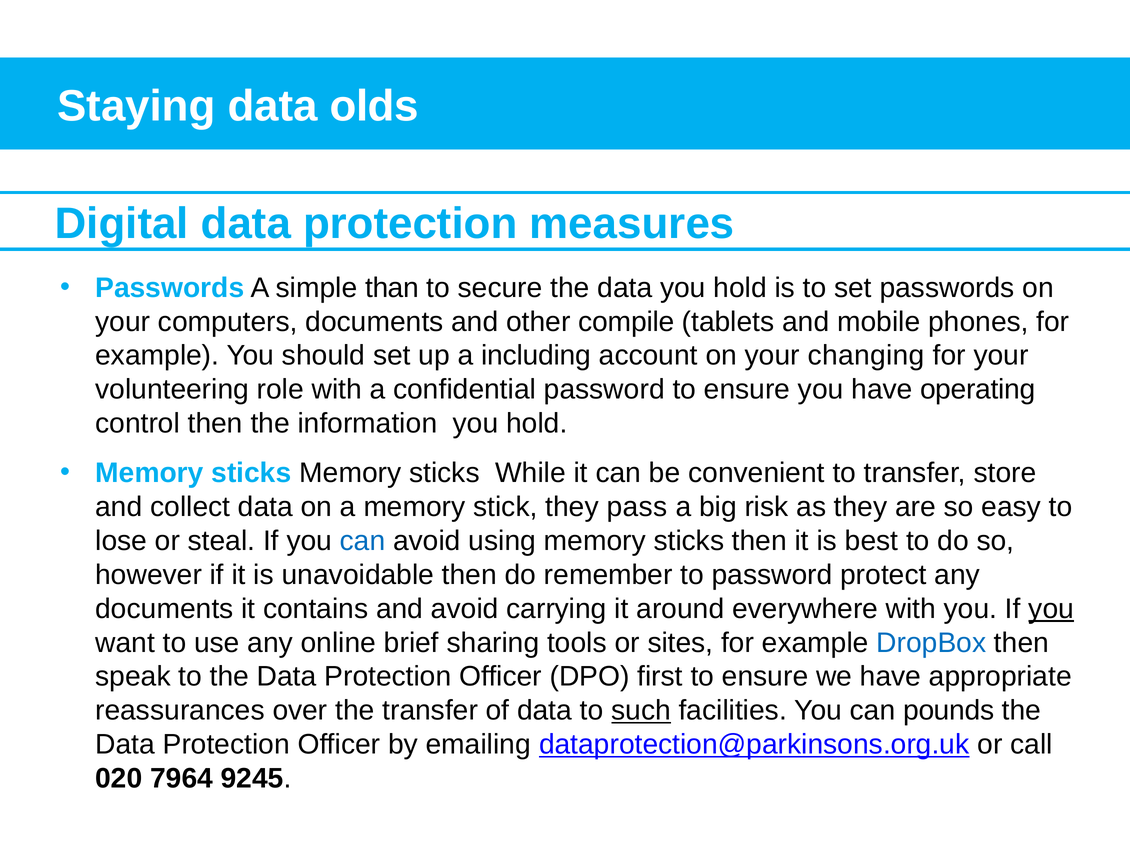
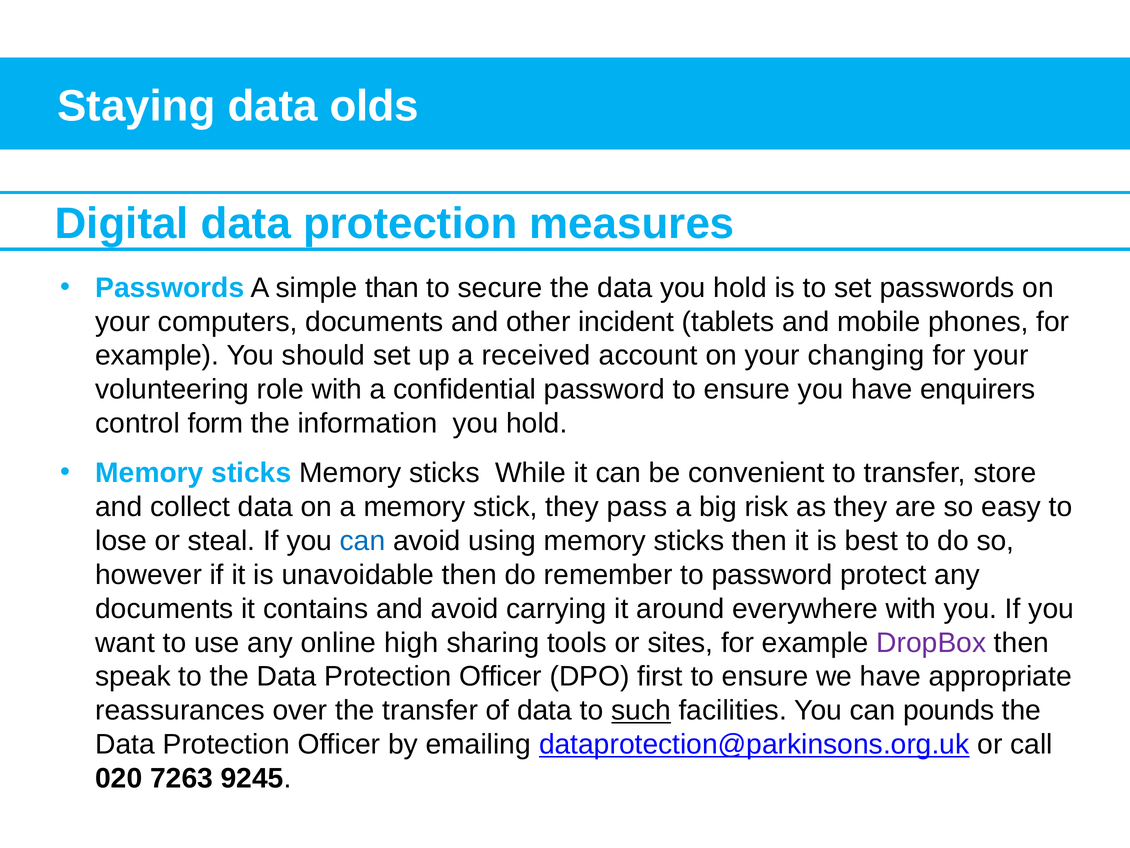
compile: compile -> incident
including: including -> received
operating: operating -> enquirers
control then: then -> form
you at (1051, 608) underline: present -> none
brief: brief -> high
DropBox colour: blue -> purple
7964: 7964 -> 7263
